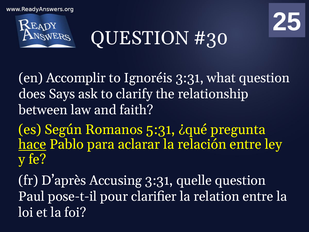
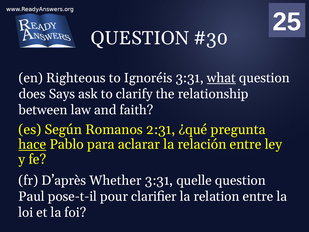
Accomplir: Accomplir -> Righteous
what underline: none -> present
5:31: 5:31 -> 2:31
Accusing: Accusing -> Whether
